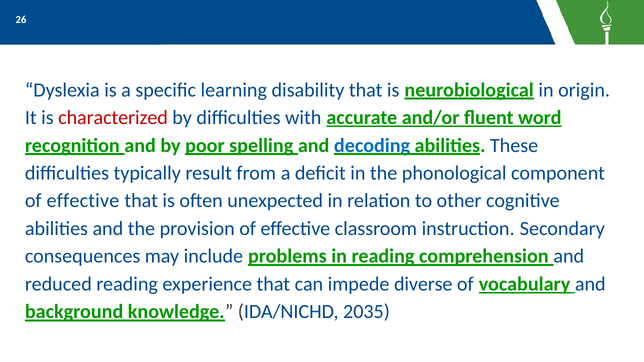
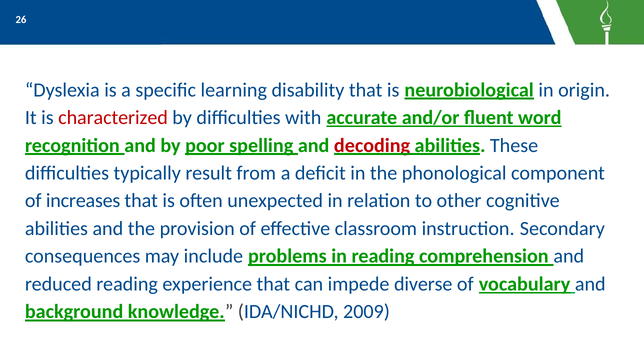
decoding colour: blue -> red
effective at (83, 201): effective -> increases
2035: 2035 -> 2009
